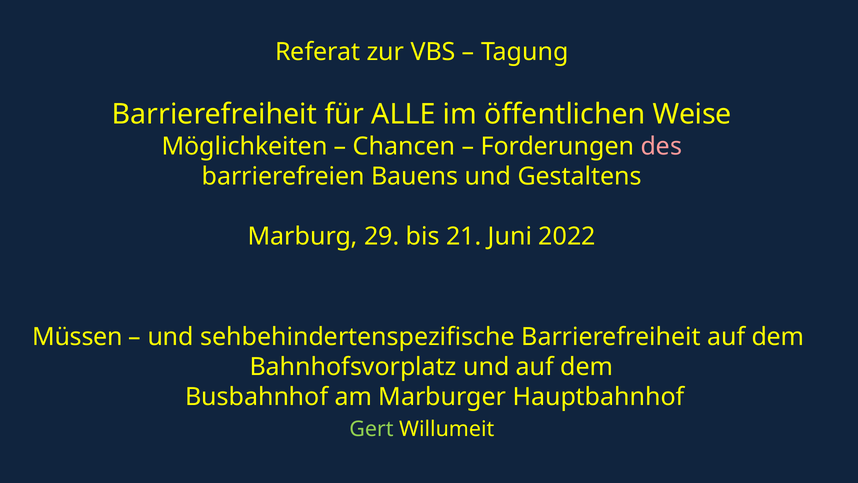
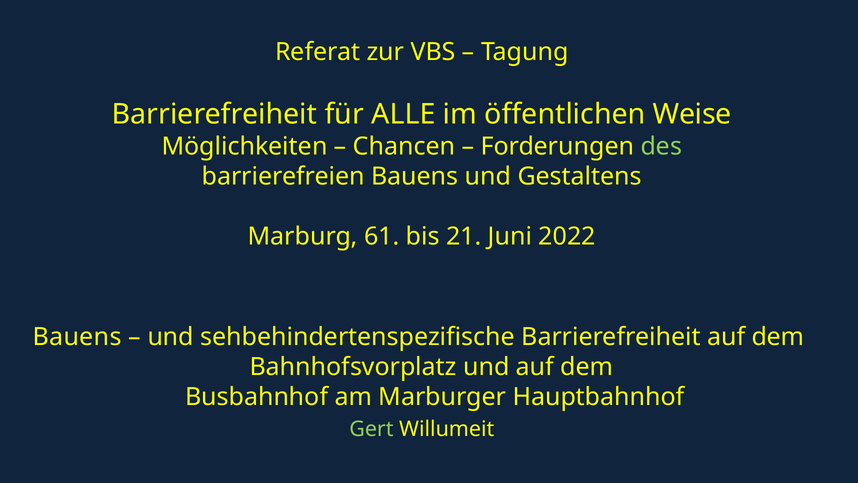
des colour: pink -> light green
29: 29 -> 61
Müssen at (77, 337): Müssen -> Bauens
